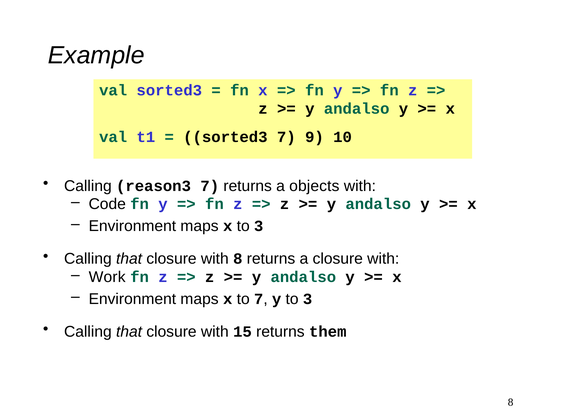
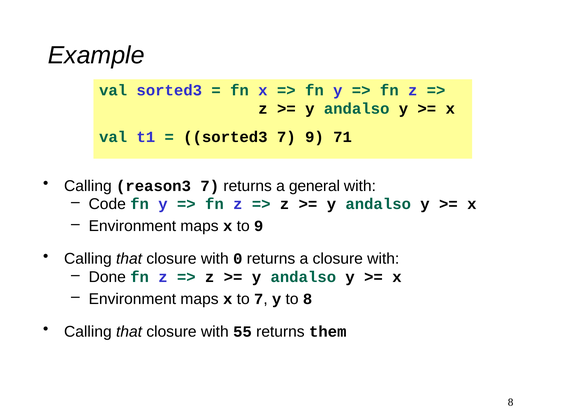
10: 10 -> 71
objects: objects -> general
x to 3: 3 -> 9
with 8: 8 -> 0
Work: Work -> Done
y to 3: 3 -> 8
15: 15 -> 55
